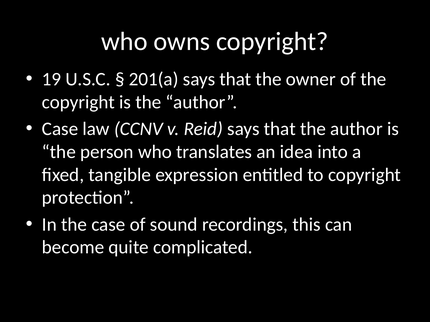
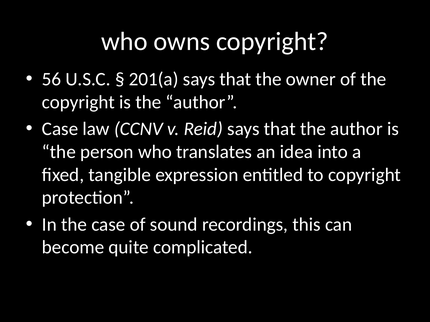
19: 19 -> 56
